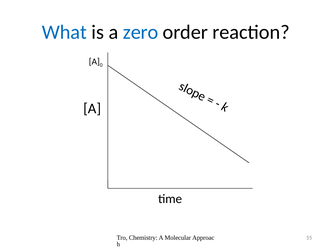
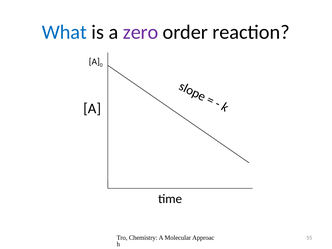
zero colour: blue -> purple
